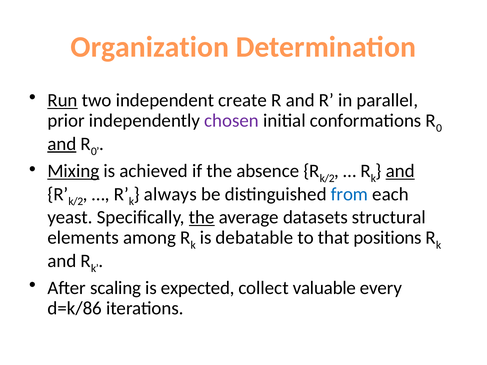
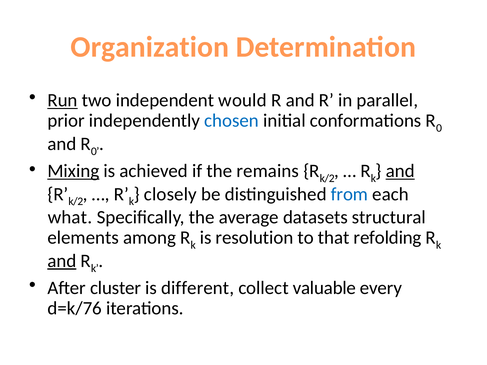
create: create -> would
chosen colour: purple -> blue
and at (62, 144) underline: present -> none
absence: absence -> remains
always: always -> closely
yeast: yeast -> what
the at (202, 217) underline: present -> none
debatable: debatable -> resolution
positions: positions -> refolding
and at (62, 261) underline: none -> present
scaling: scaling -> cluster
expected: expected -> different
d=k/86: d=k/86 -> d=k/76
